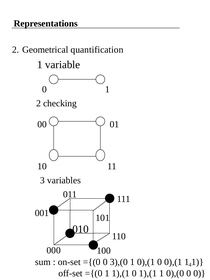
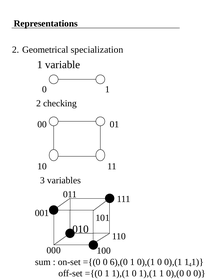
quantification: quantification -> specialization
3),(0: 3),(0 -> 6),(0
